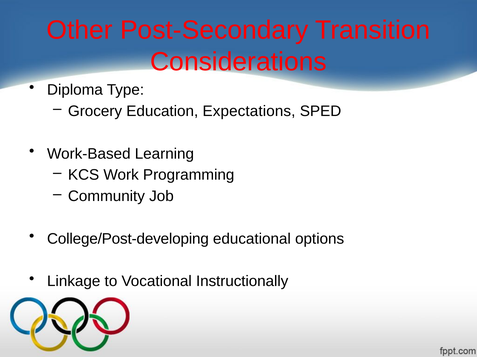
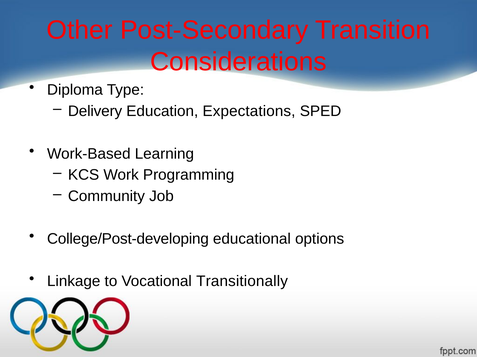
Grocery: Grocery -> Delivery
Instructionally: Instructionally -> Transitionally
